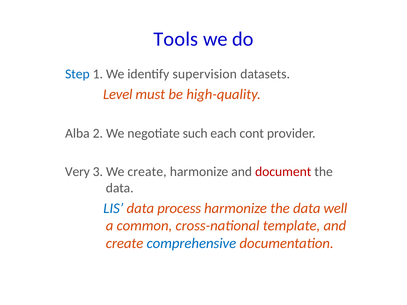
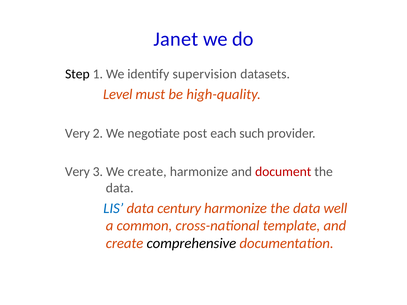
Tools: Tools -> Janet
Step colour: blue -> black
Alba at (77, 133): Alba -> Very
such: such -> post
cont: cont -> such
process: process -> century
comprehensive colour: blue -> black
